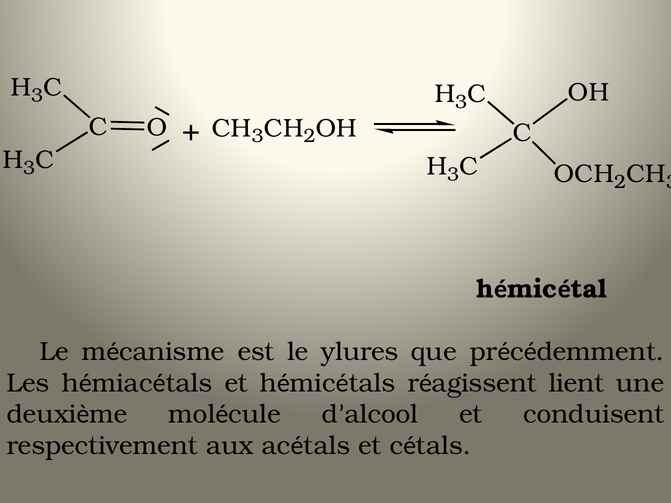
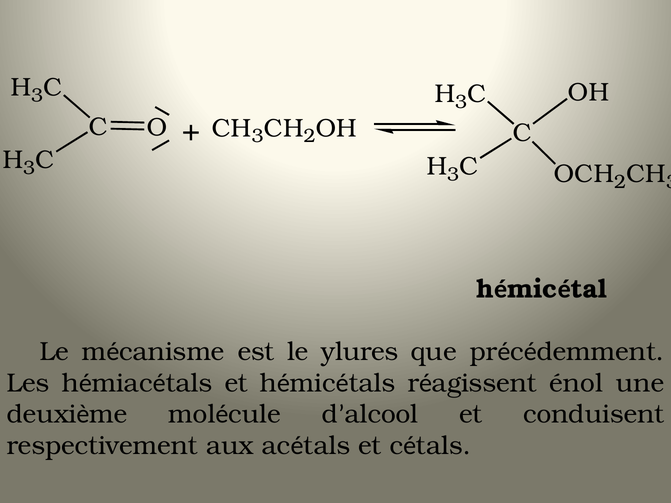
lient: lient -> énol
